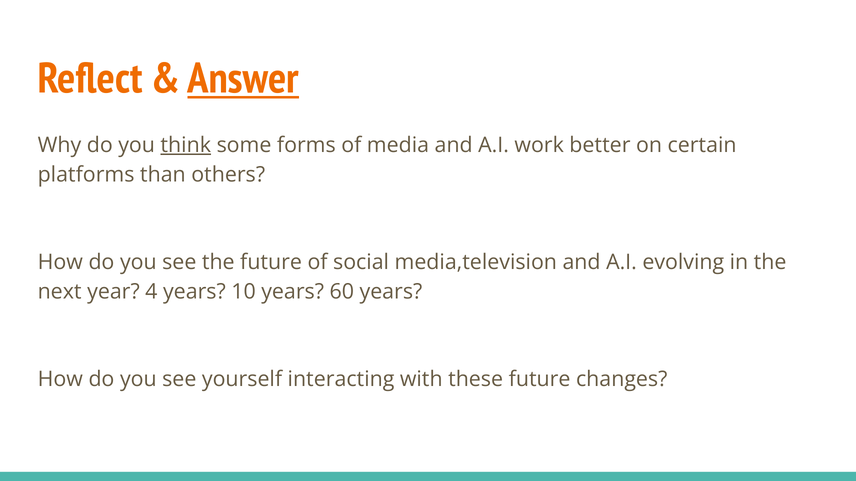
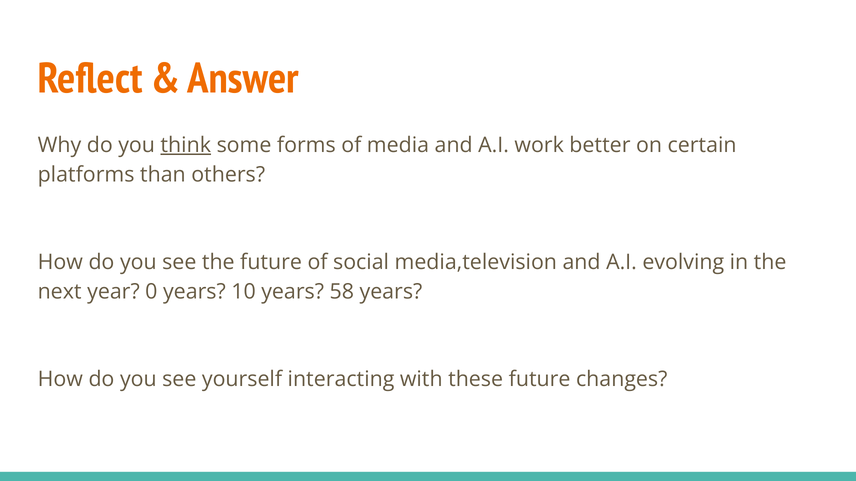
Answer underline: present -> none
4: 4 -> 0
60: 60 -> 58
